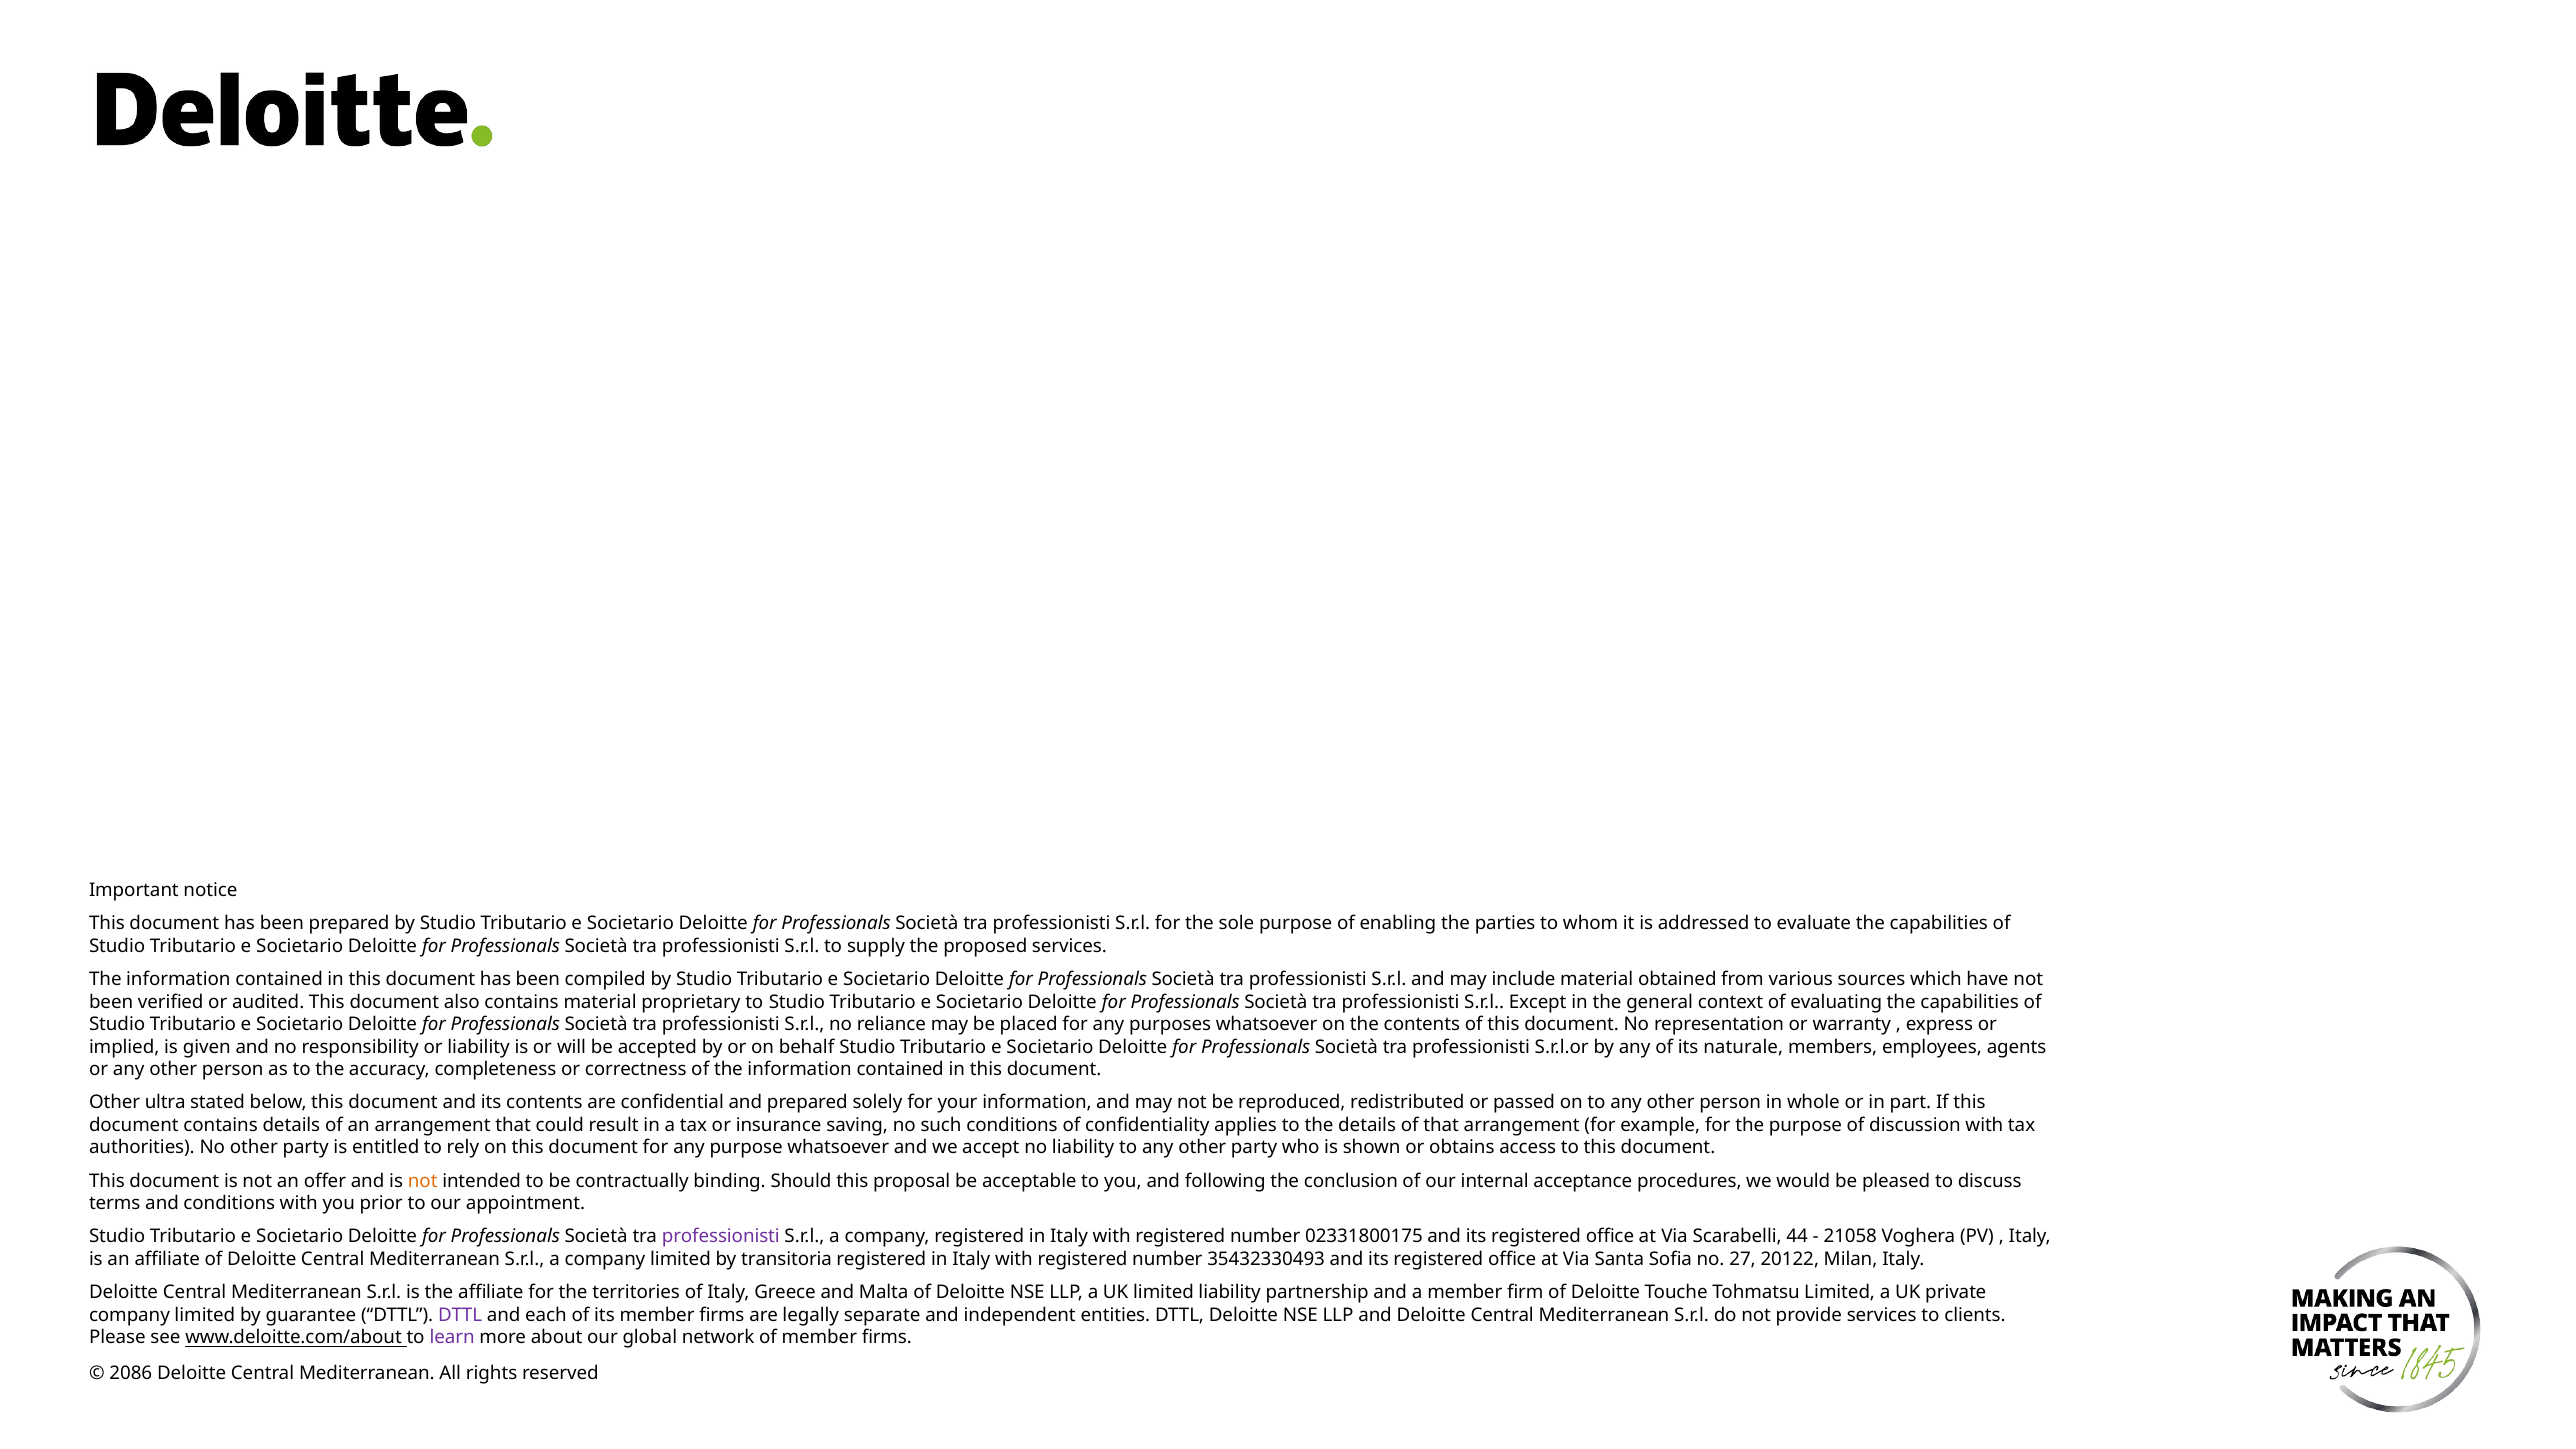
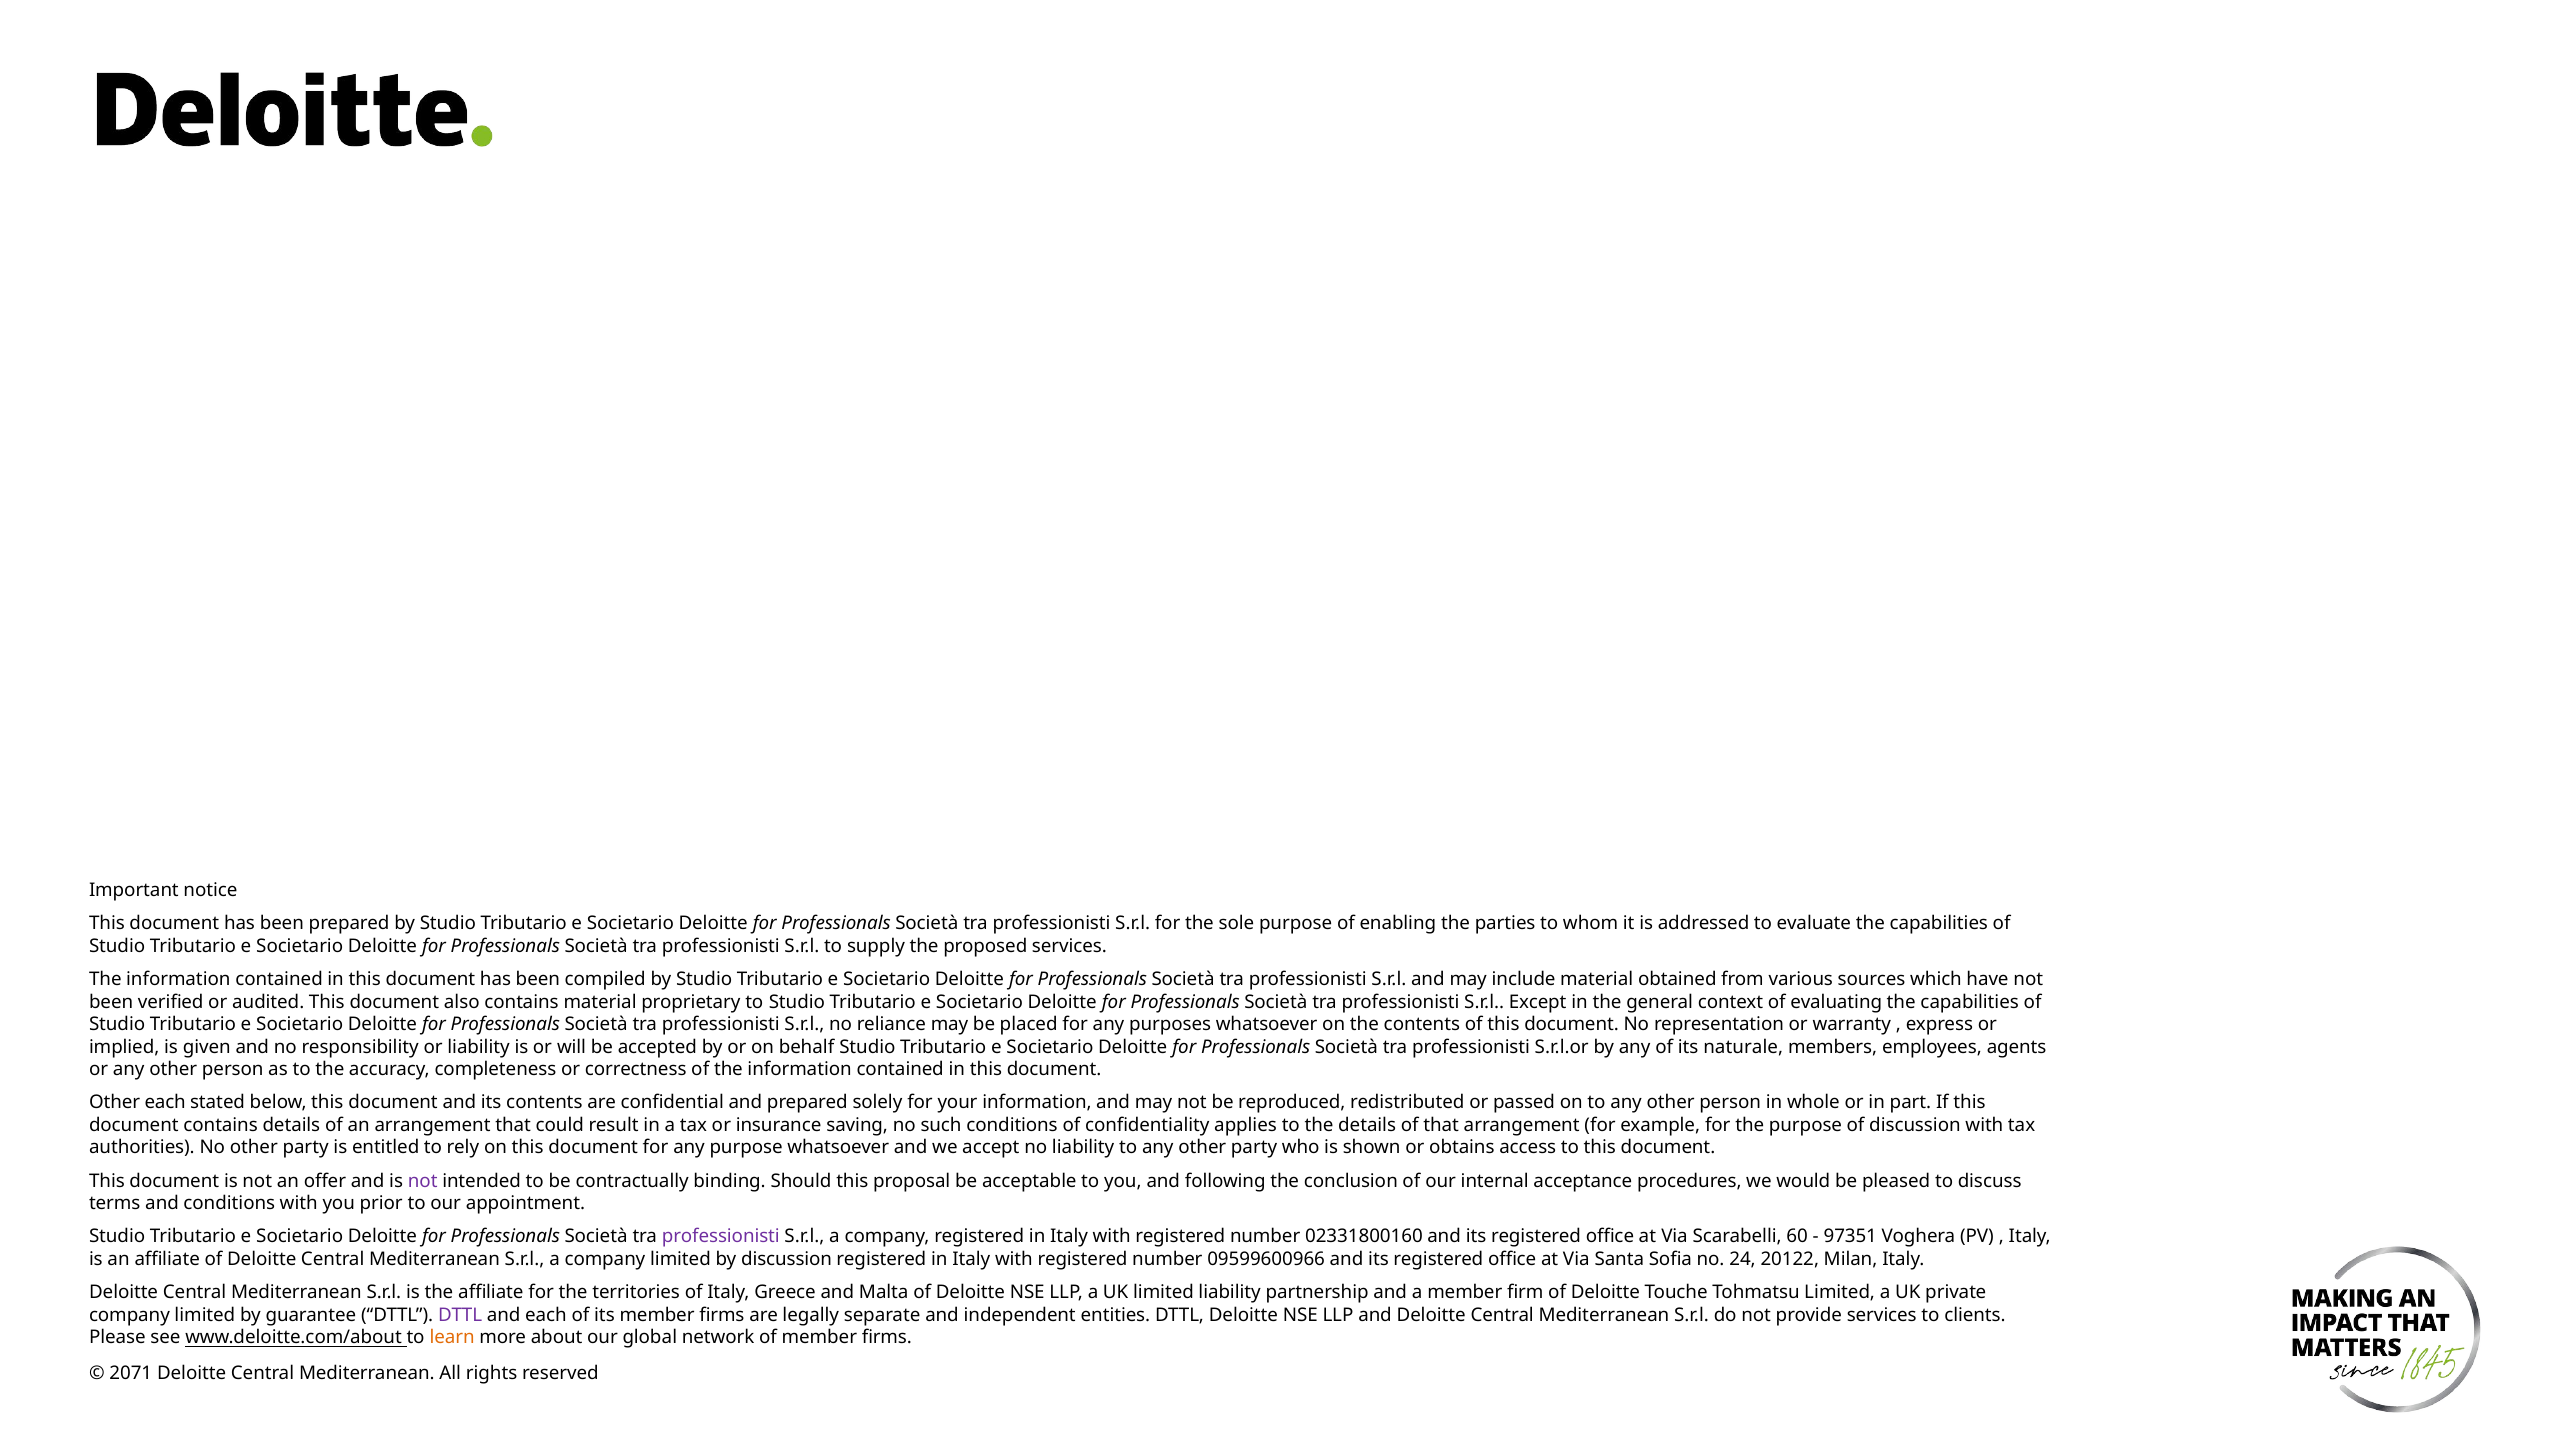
Other ultra: ultra -> each
not at (423, 1181) colour: orange -> purple
02331800175: 02331800175 -> 02331800160
44: 44 -> 60
21058: 21058 -> 97351
by transitoria: transitoria -> discussion
35432330493: 35432330493 -> 09599600966
27: 27 -> 24
learn colour: purple -> orange
2086: 2086 -> 2071
